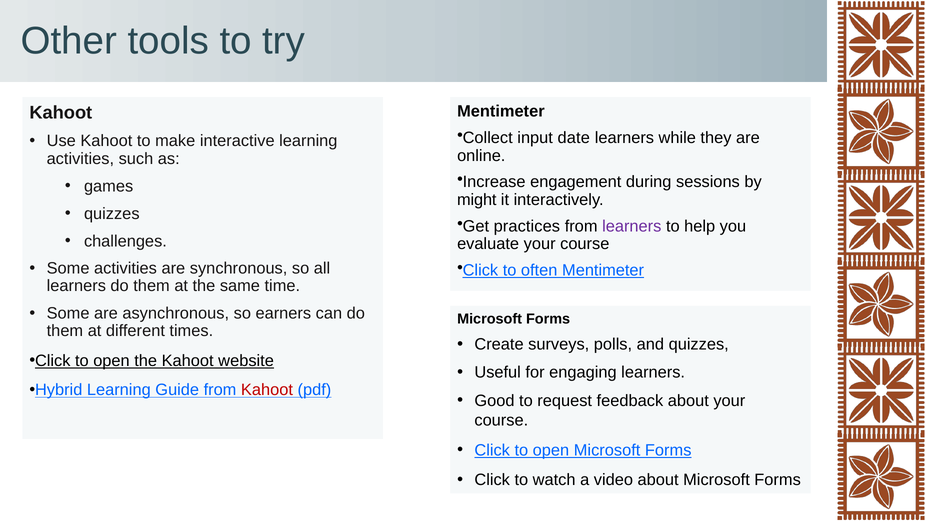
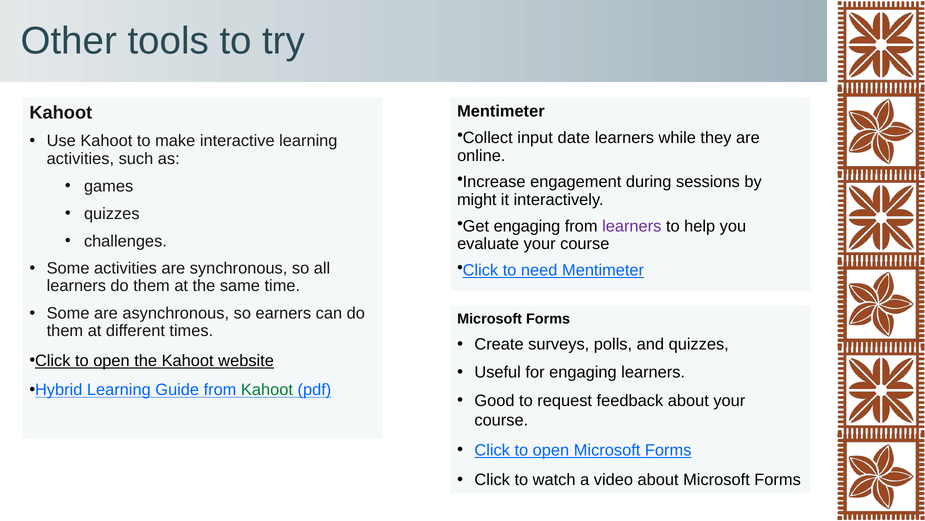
Get practices: practices -> engaging
often: often -> need
Kahoot at (267, 390) colour: red -> green
